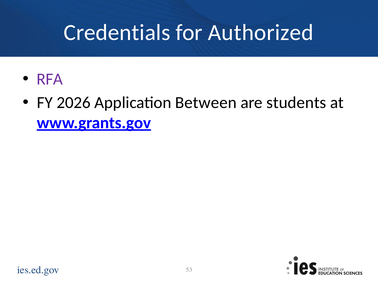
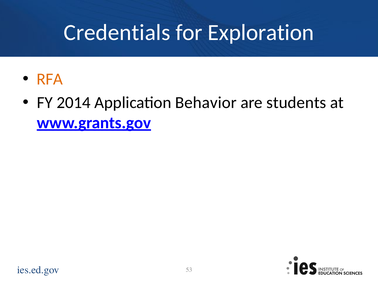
Authorized: Authorized -> Exploration
RFA colour: purple -> orange
2026: 2026 -> 2014
Between: Between -> Behavior
